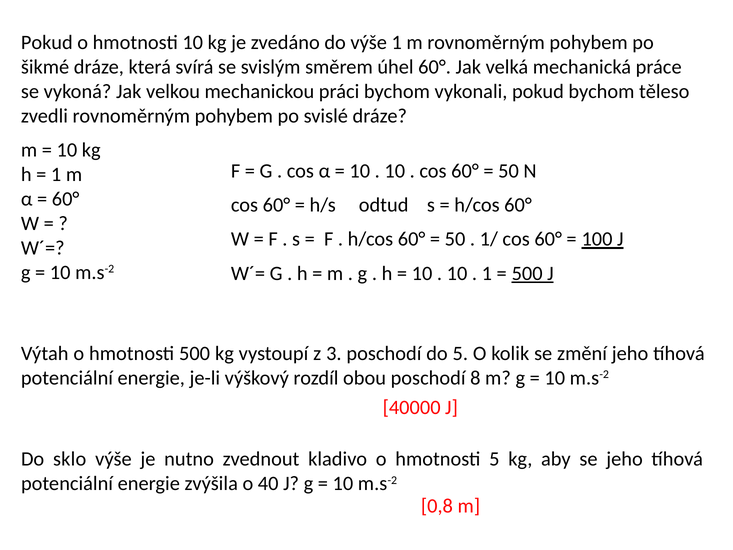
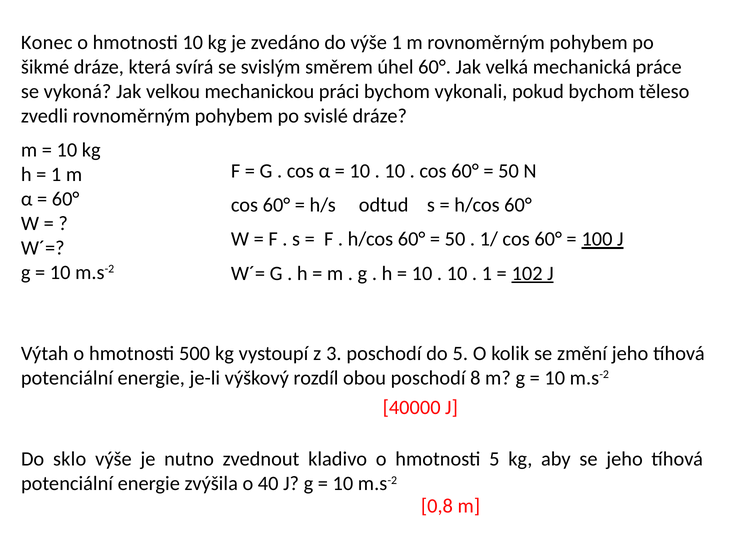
Pokud at (47, 42): Pokud -> Konec
500 at (527, 273): 500 -> 102
